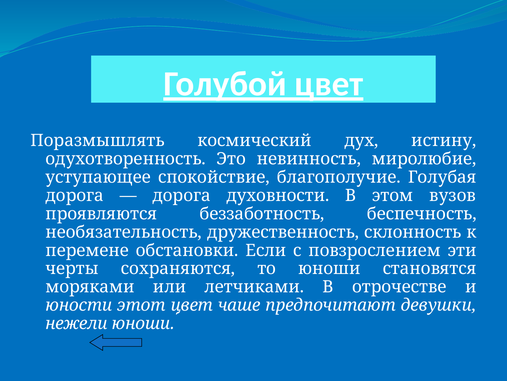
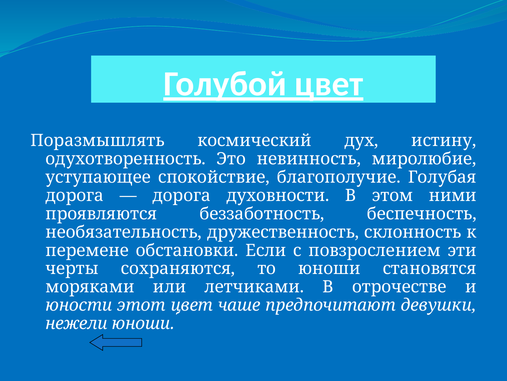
вузов: вузов -> ними
